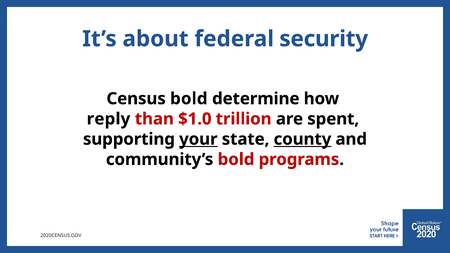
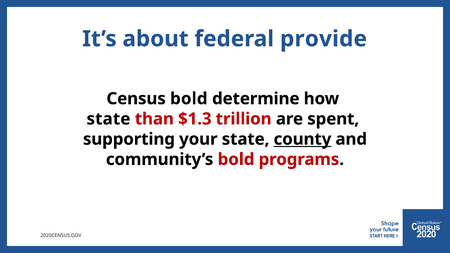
security: security -> provide
reply at (108, 119): reply -> state
$1.0: $1.0 -> $1.3
your underline: present -> none
